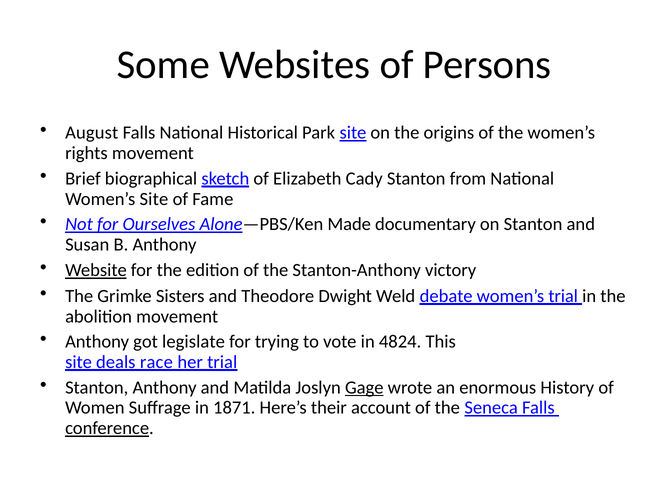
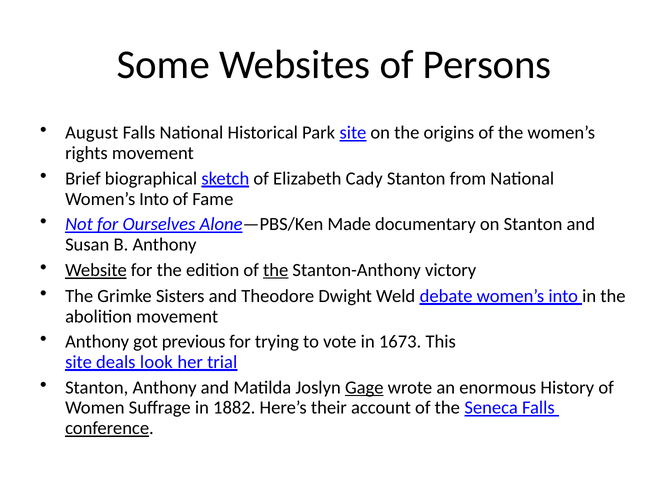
Site at (154, 199): Site -> Into
the at (276, 270) underline: none -> present
debate women’s trial: trial -> into
legislate: legislate -> previous
4824: 4824 -> 1673
race: race -> look
1871: 1871 -> 1882
